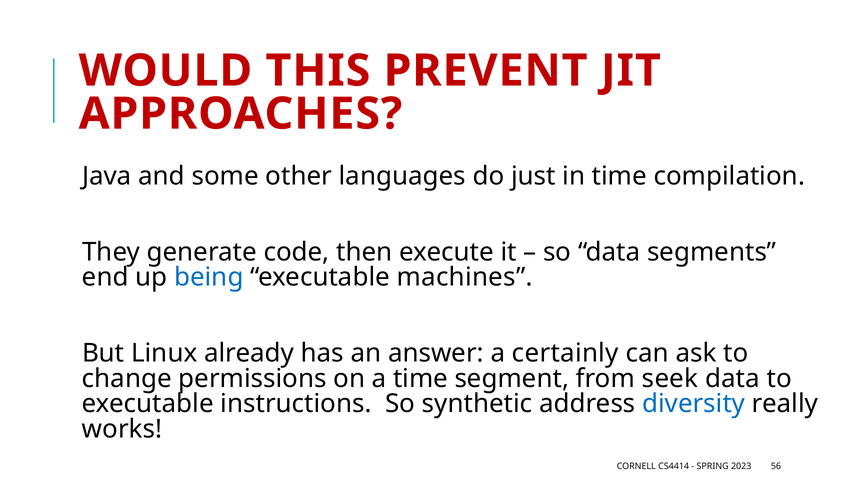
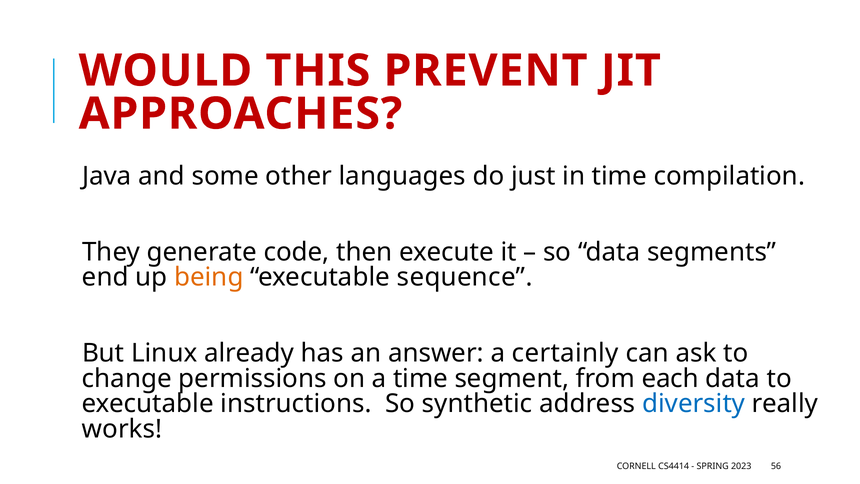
being colour: blue -> orange
machines: machines -> sequence
seek: seek -> each
